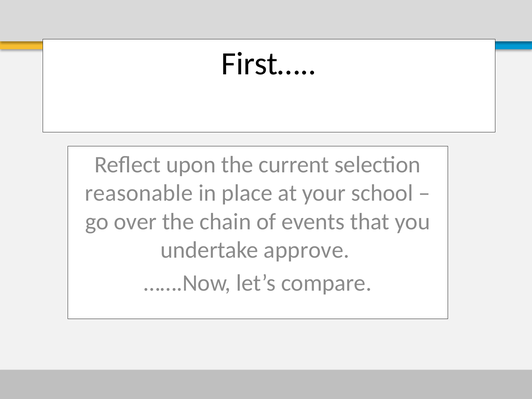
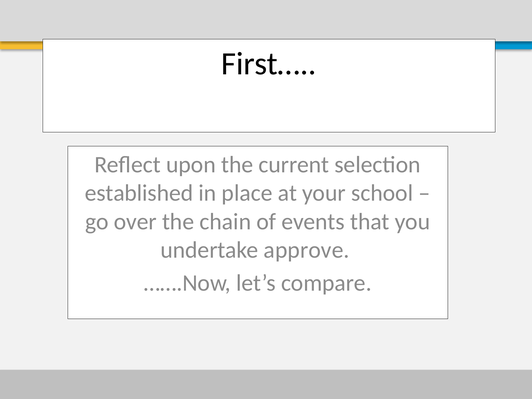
reasonable: reasonable -> established
